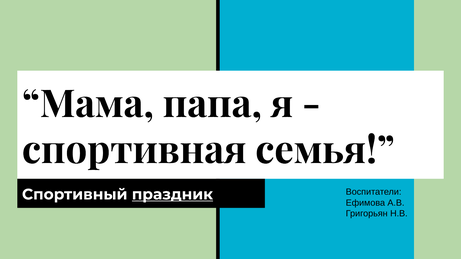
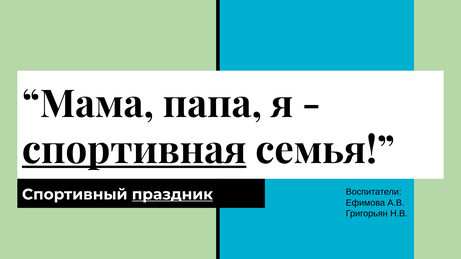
спортивная underline: none -> present
